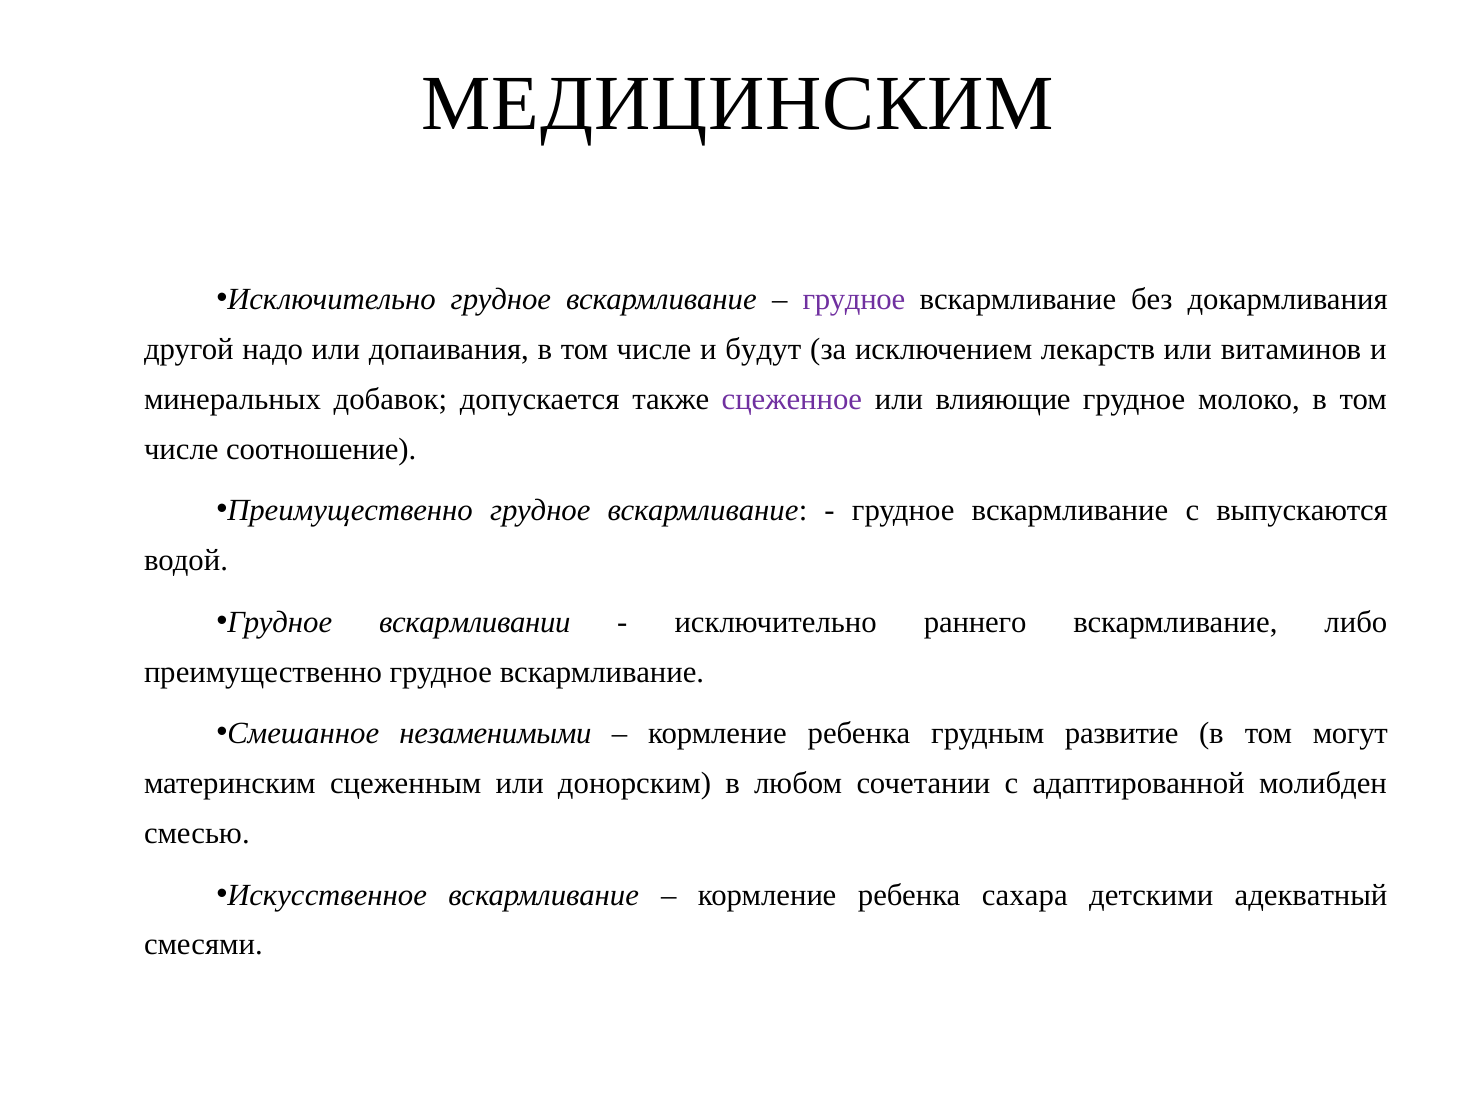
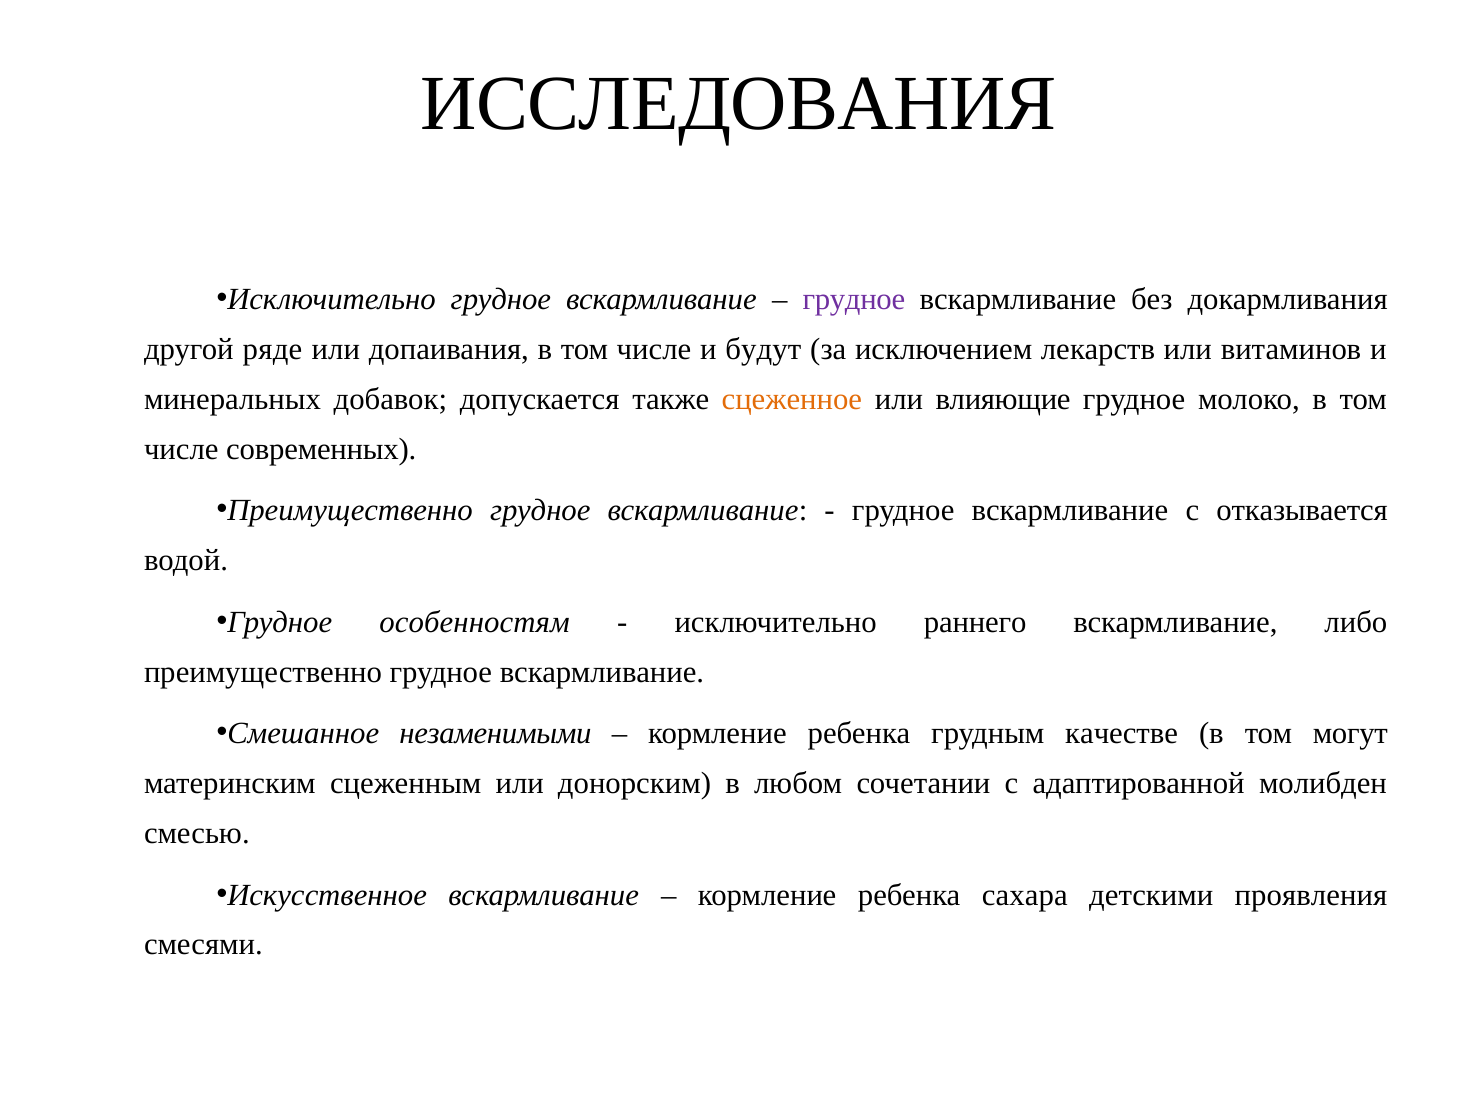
МЕДИЦИНСКИМ: МЕДИЦИНСКИМ -> ИССЛЕДОВАНИЯ
надо: надо -> ряде
сцеженное colour: purple -> orange
соотношение: соотношение -> современных
выпускаются: выпускаются -> отказывается
вскармливании: вскармливании -> особенностям
развитие: развитие -> качестве
адекватный: адекватный -> проявления
